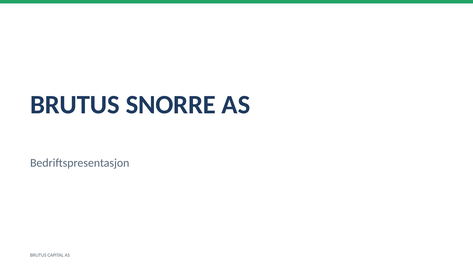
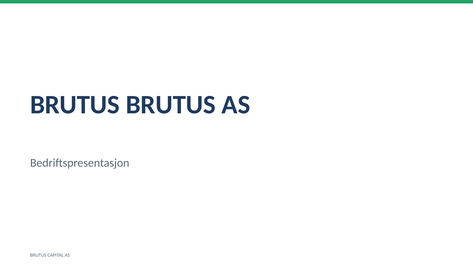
BRUTUS SNORRE: SNORRE -> BRUTUS
